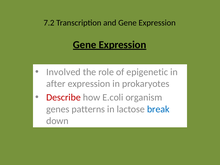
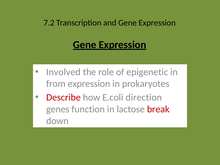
after: after -> from
organism: organism -> direction
patterns: patterns -> function
break colour: blue -> red
